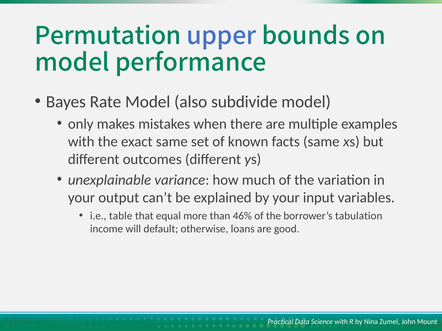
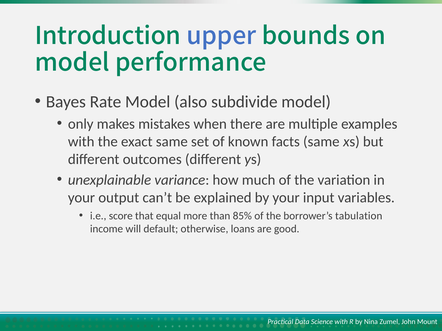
Permutation: Permutation -> Introduction
table: table -> score
46%: 46% -> 85%
